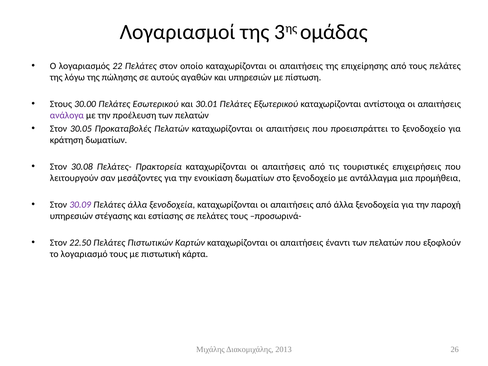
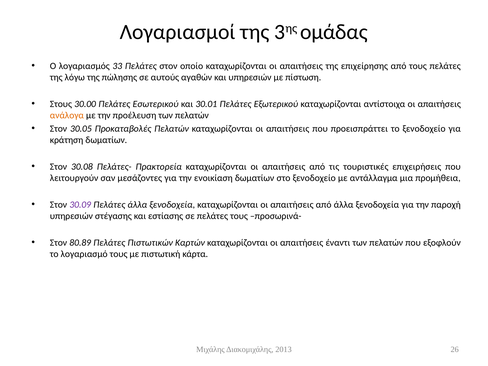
22: 22 -> 33
ανάλογα colour: purple -> orange
22.50: 22.50 -> 80.89
